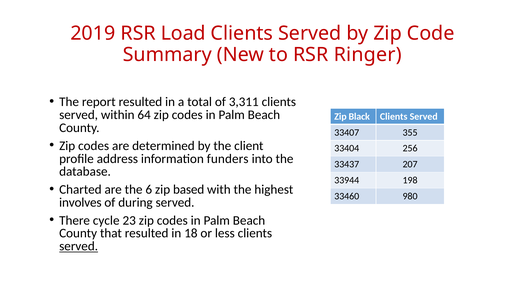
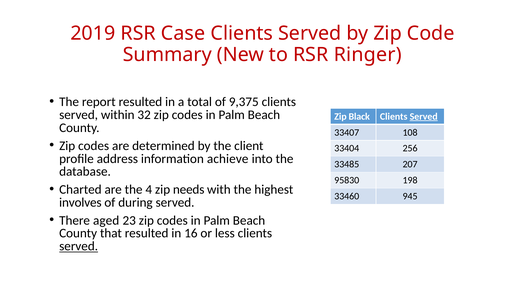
Load: Load -> Case
3,311: 3,311 -> 9,375
64: 64 -> 32
Served at (424, 117) underline: none -> present
355: 355 -> 108
funders: funders -> achieve
33437: 33437 -> 33485
33944: 33944 -> 95830
6: 6 -> 4
based: based -> needs
980: 980 -> 945
cycle: cycle -> aged
18: 18 -> 16
